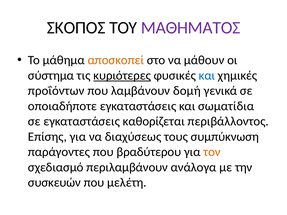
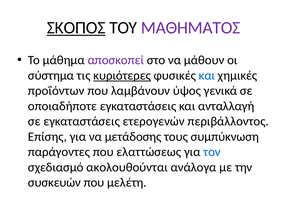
ΣΚΟΠΟΣ underline: none -> present
αποσκοπεί colour: orange -> purple
δομή: δομή -> ύψος
σωματίδια: σωματίδια -> ανταλλαγή
καθορίζεται: καθορίζεται -> ετερογενών
διαχύσεως: διαχύσεως -> μετάδοσης
βραδύτερου: βραδύτερου -> ελαττώσεως
τον colour: orange -> blue
περιλαμβάνουν: περιλαμβάνουν -> ακολουθούνται
